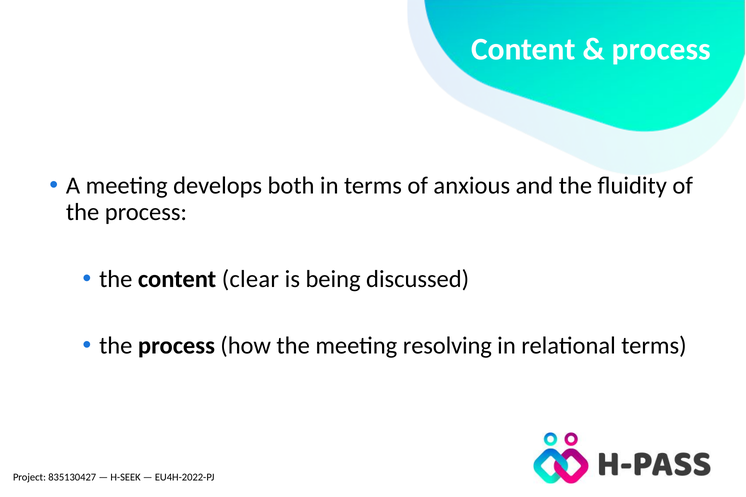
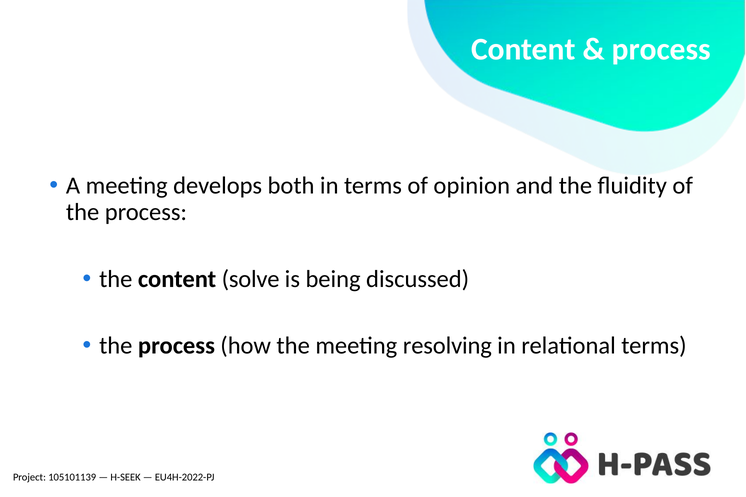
anxious: anxious -> opinion
clear: clear -> solve
835130427: 835130427 -> 105101139
